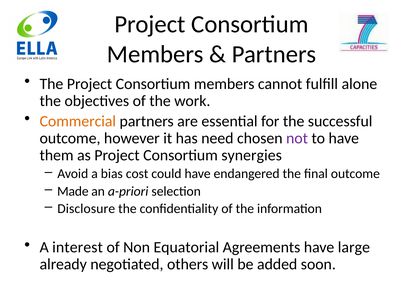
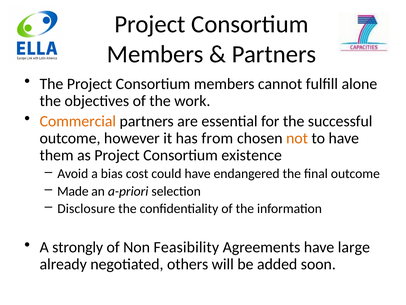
need: need -> from
not colour: purple -> orange
synergies: synergies -> existence
interest: interest -> strongly
Equatorial: Equatorial -> Feasibility
